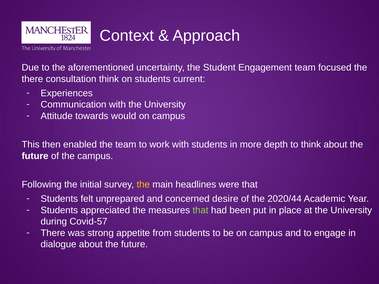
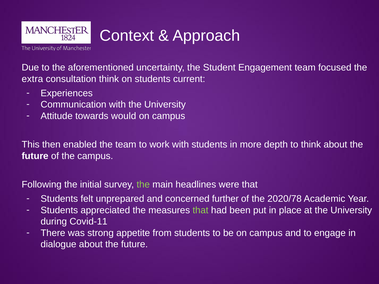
there at (32, 79): there -> extra
the at (143, 185) colour: yellow -> light green
desire: desire -> further
2020/44: 2020/44 -> 2020/78
Covid-57: Covid-57 -> Covid-11
